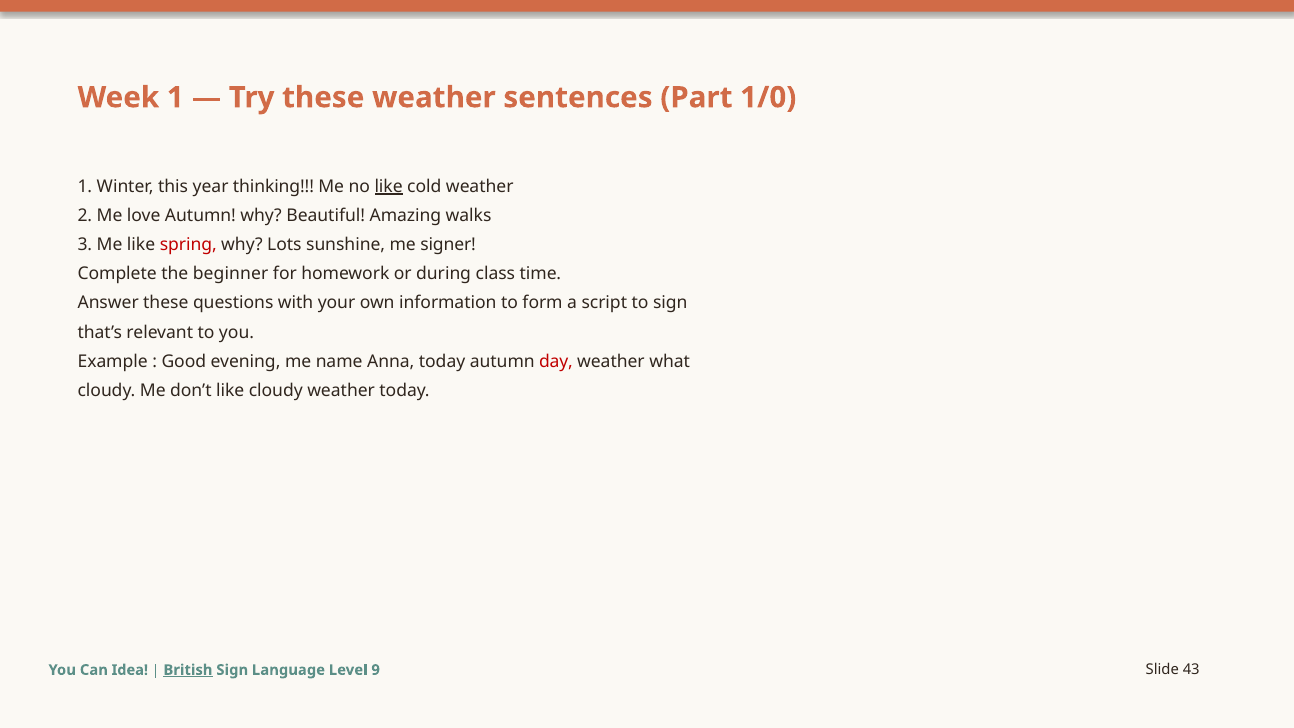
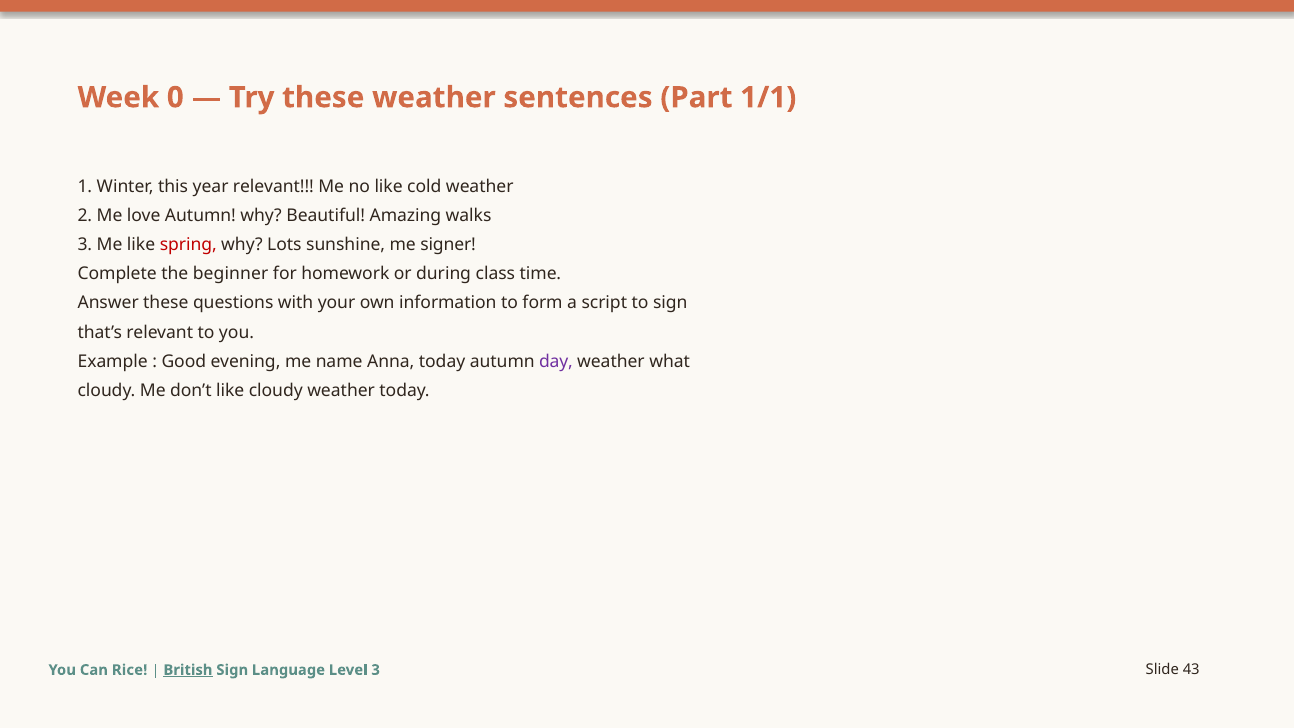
Week 1: 1 -> 0
1/0: 1/0 -> 1/1
year thinking: thinking -> relevant
like at (389, 186) underline: present -> none
day colour: red -> purple
Idea: Idea -> Rice
Level 9: 9 -> 3
